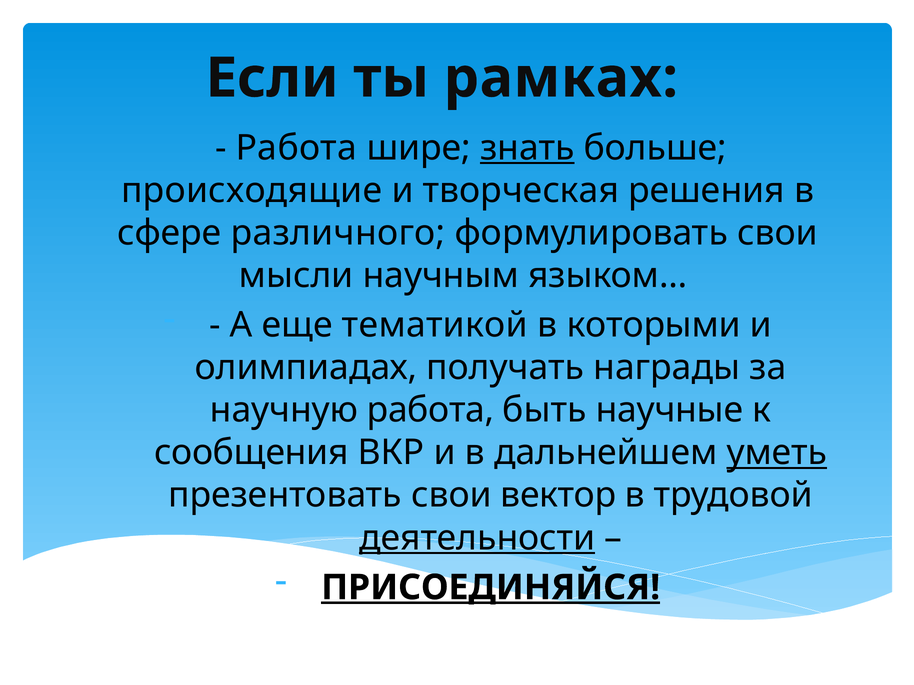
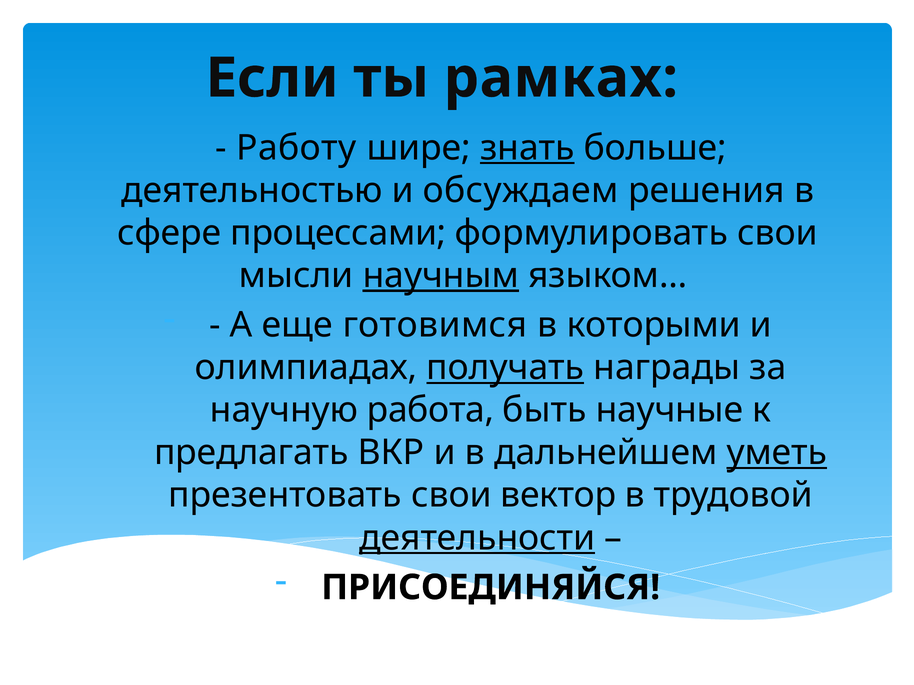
Работа at (296, 148): Работа -> Работу
происходящие: происходящие -> деятельностью
творческая: творческая -> обсуждаем
различного: различного -> процессами
научным underline: none -> present
тематикой: тематикой -> готовимся
получать underline: none -> present
сообщения: сообщения -> предлагать
ПРИСОЕДИНЯЙСЯ underline: present -> none
